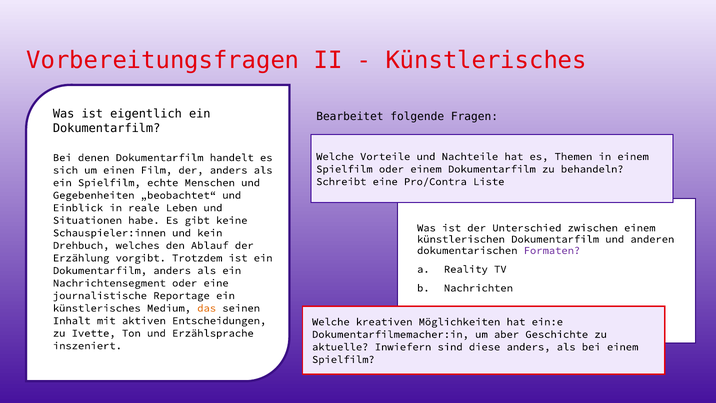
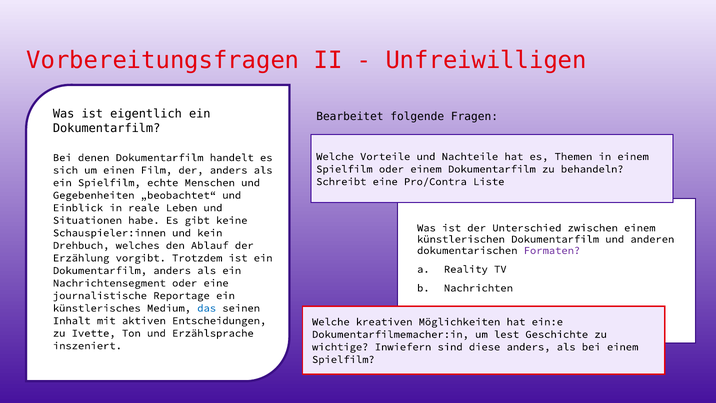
Künstlerisches at (486, 61): Künstlerisches -> Unfreiwilligen
das colour: orange -> blue
aber: aber -> lest
aktuelle: aktuelle -> wichtige
